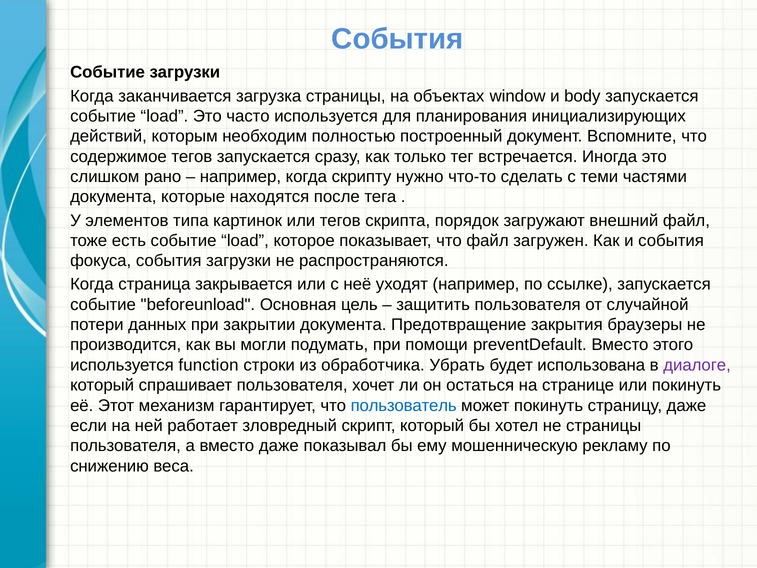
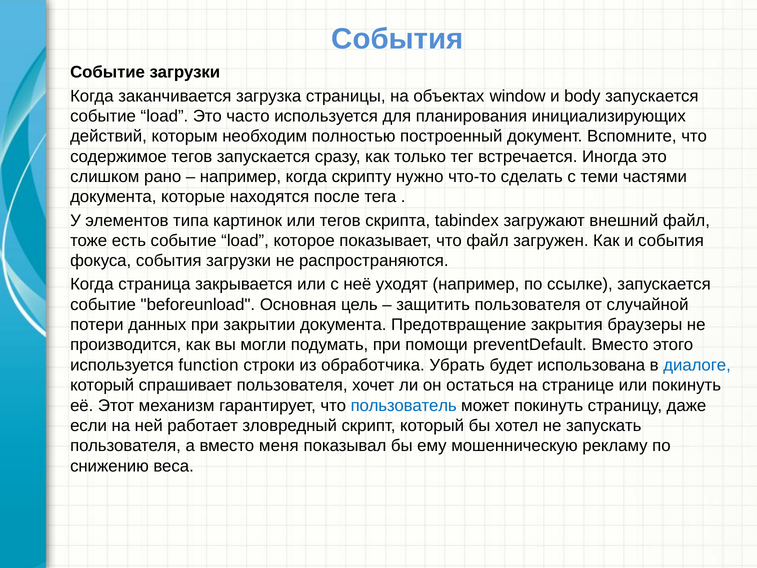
порядок: порядок -> tabindex
диалоге colour: purple -> blue
не страницы: страницы -> запускать
вместо даже: даже -> меня
